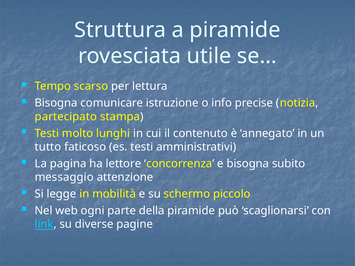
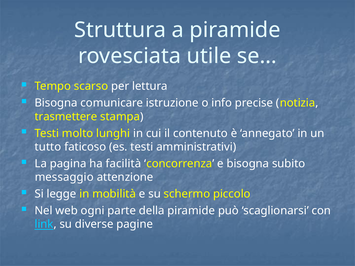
partecipato: partecipato -> trasmettere
lettore: lettore -> facilità
